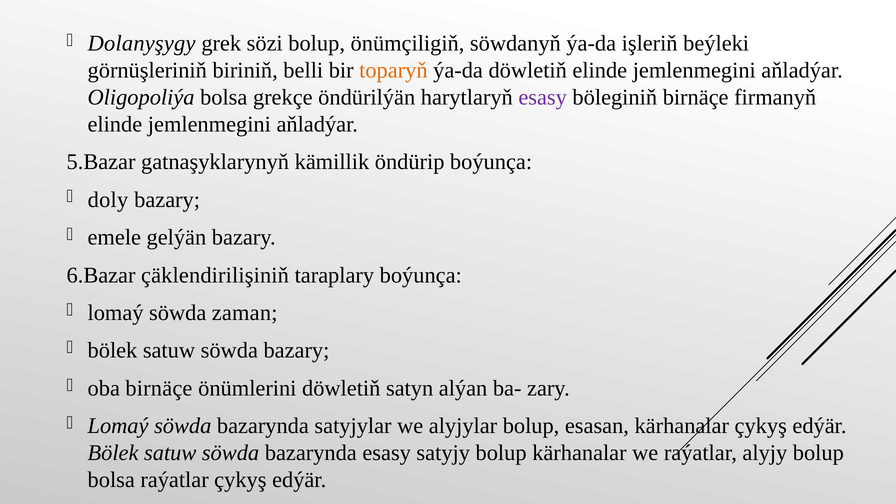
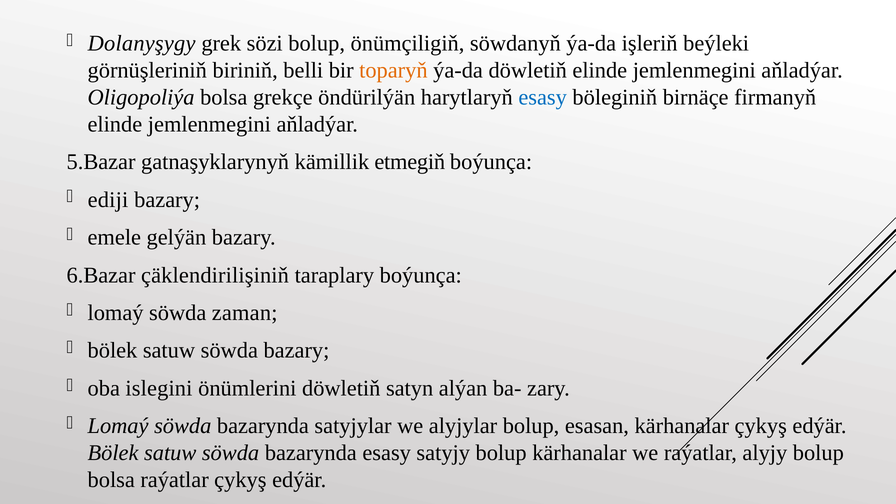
esasy at (543, 97) colour: purple -> blue
öndürip: öndürip -> etmegiň
doly: doly -> ediji
oba birnäçe: birnäçe -> islegini
